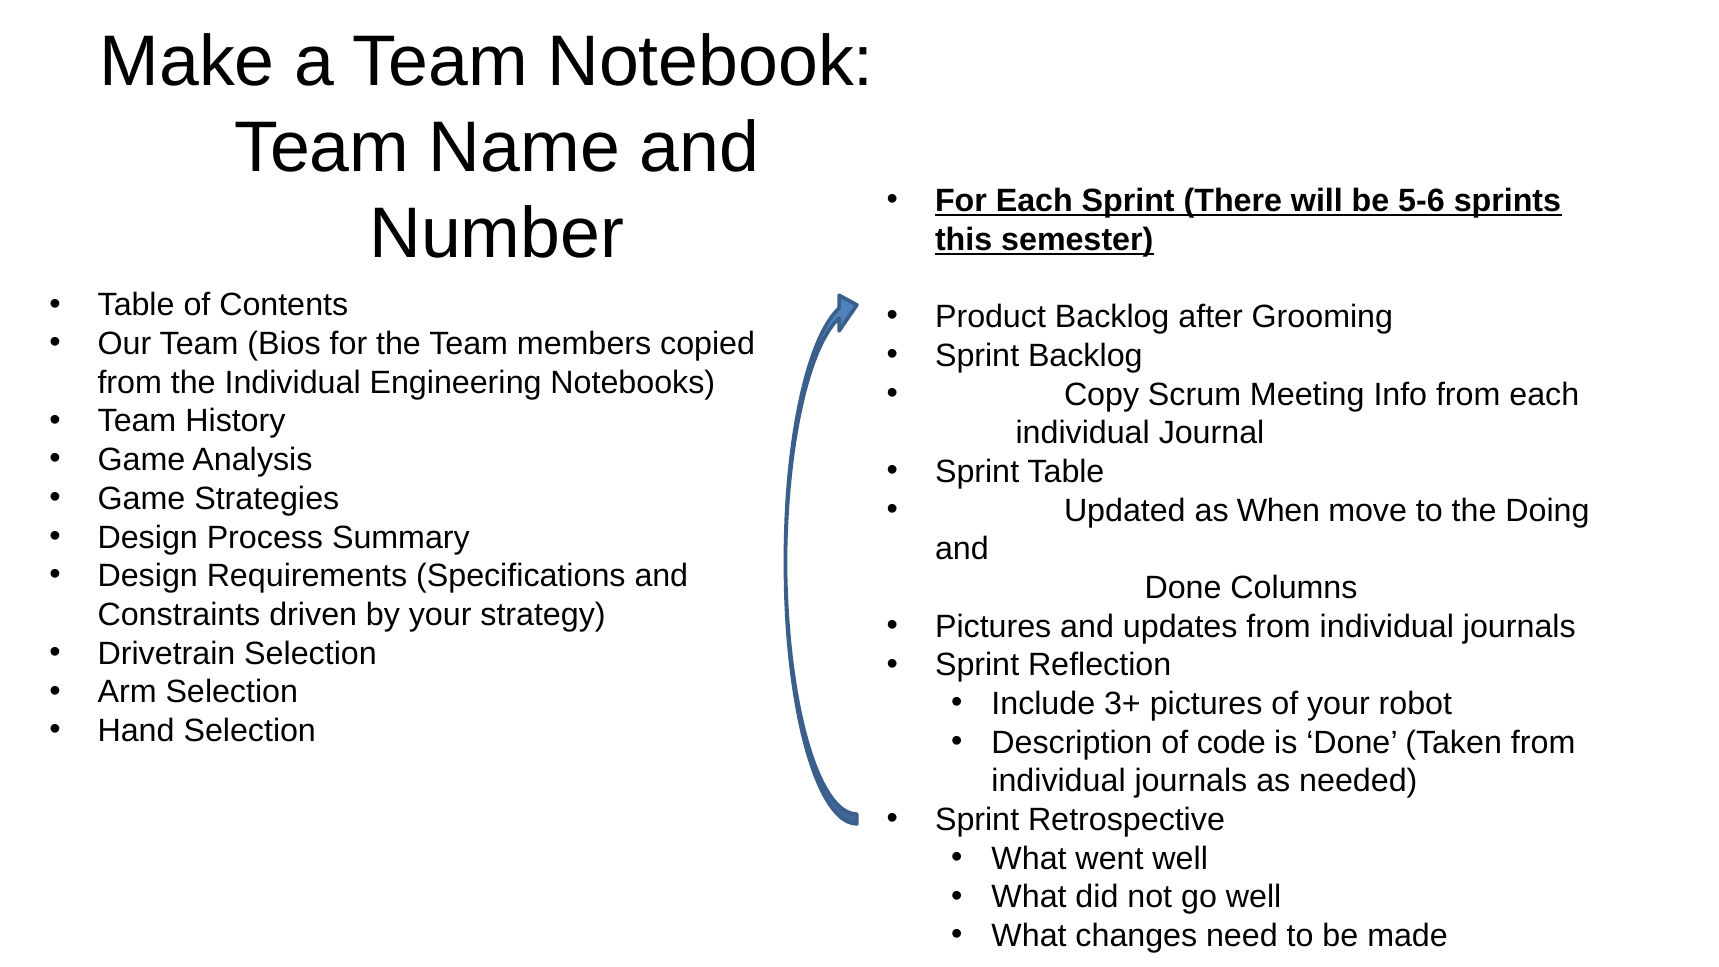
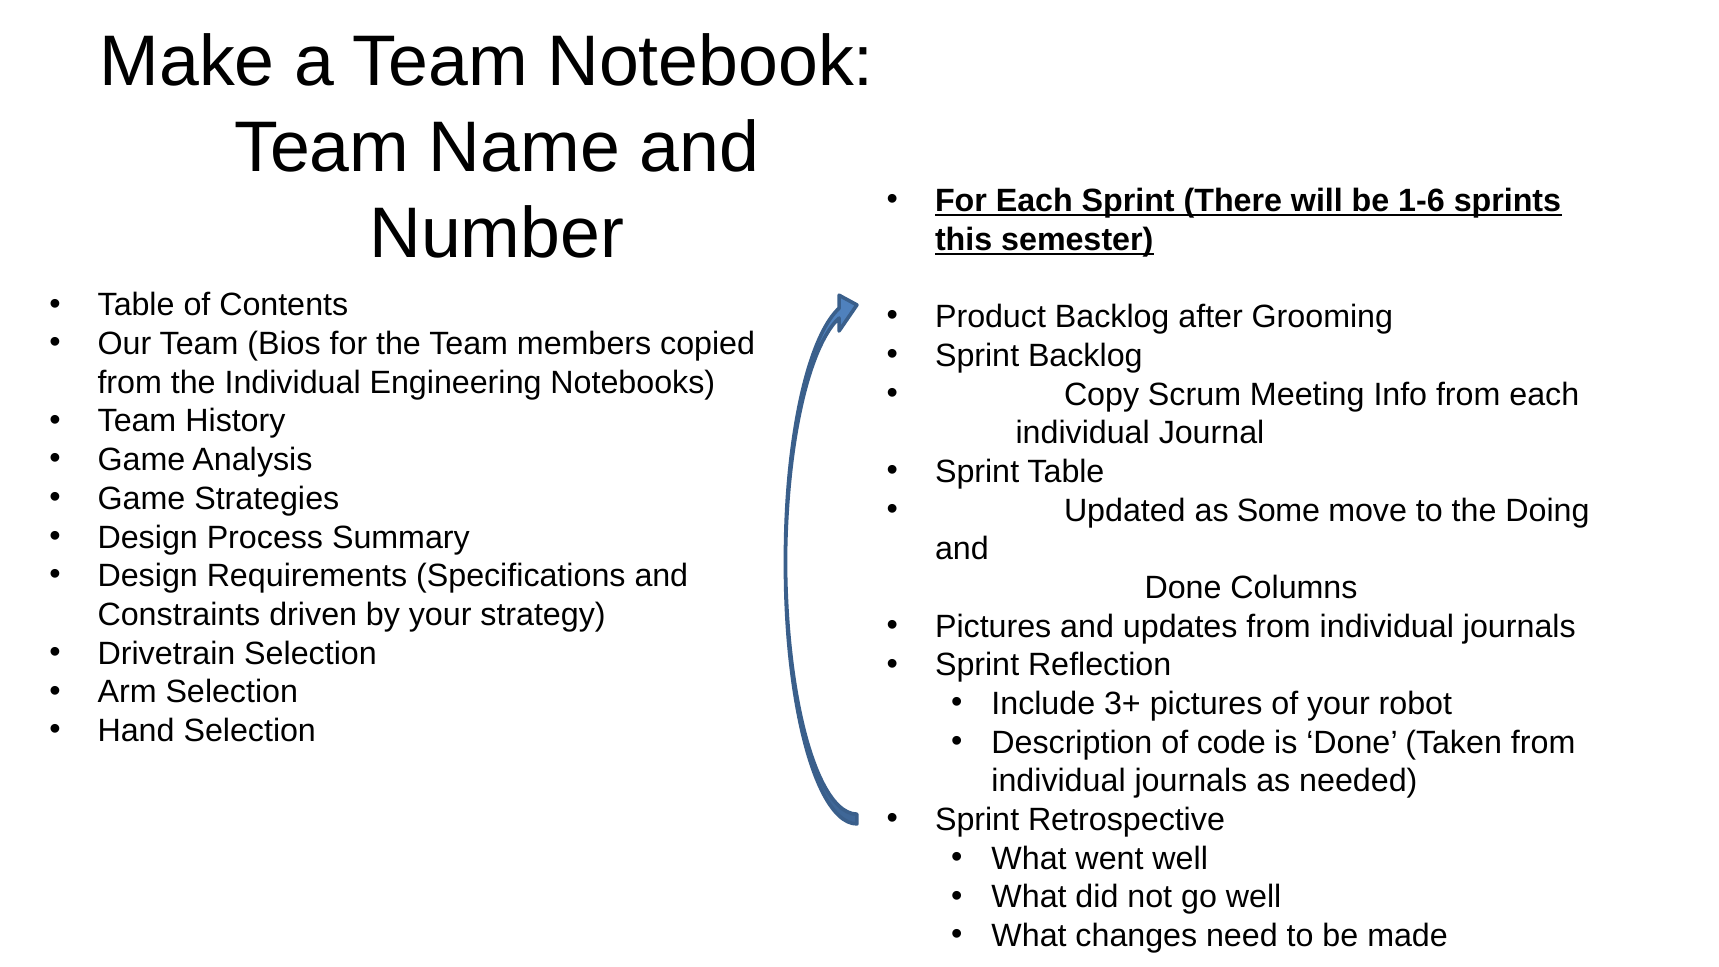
5-6: 5-6 -> 1-6
When: When -> Some
